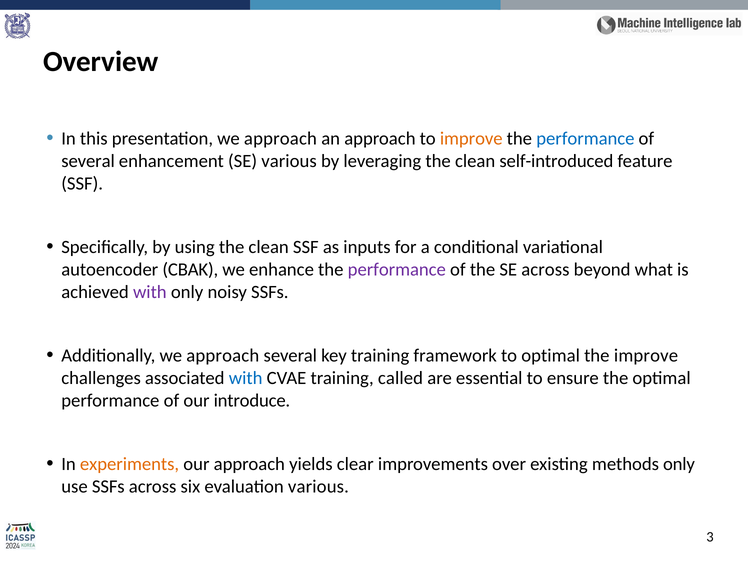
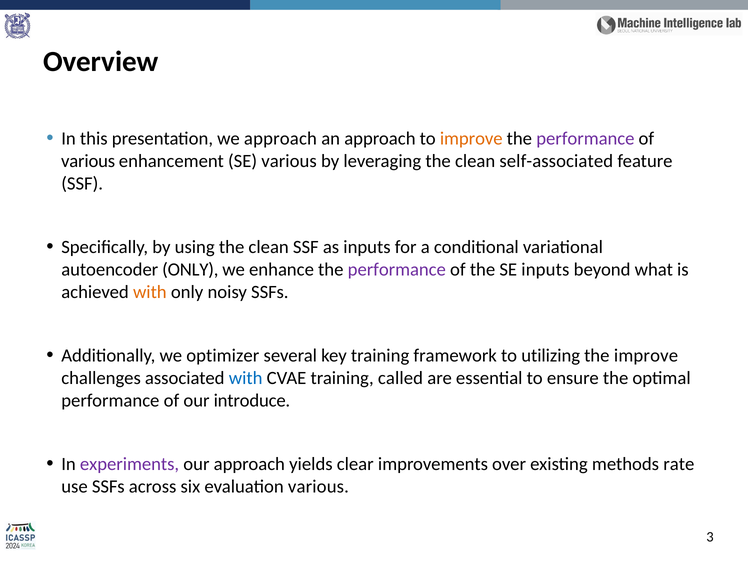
performance at (585, 139) colour: blue -> purple
several at (88, 161): several -> various
self-introduced: self-introduced -> self-associated
autoencoder CBAK: CBAK -> ONLY
SE across: across -> inputs
with at (150, 292) colour: purple -> orange
Additionally we approach: approach -> optimizer
to optimal: optimal -> utilizing
experiments colour: orange -> purple
methods only: only -> rate
